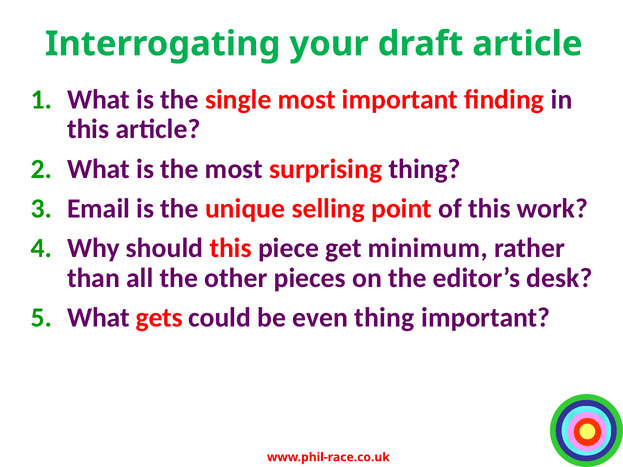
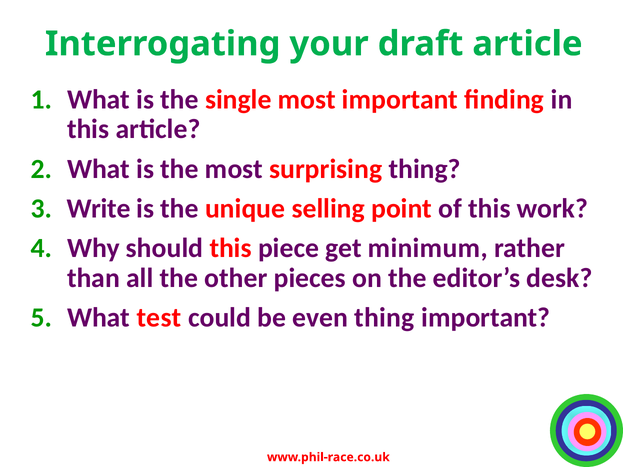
Email: Email -> Write
gets: gets -> test
